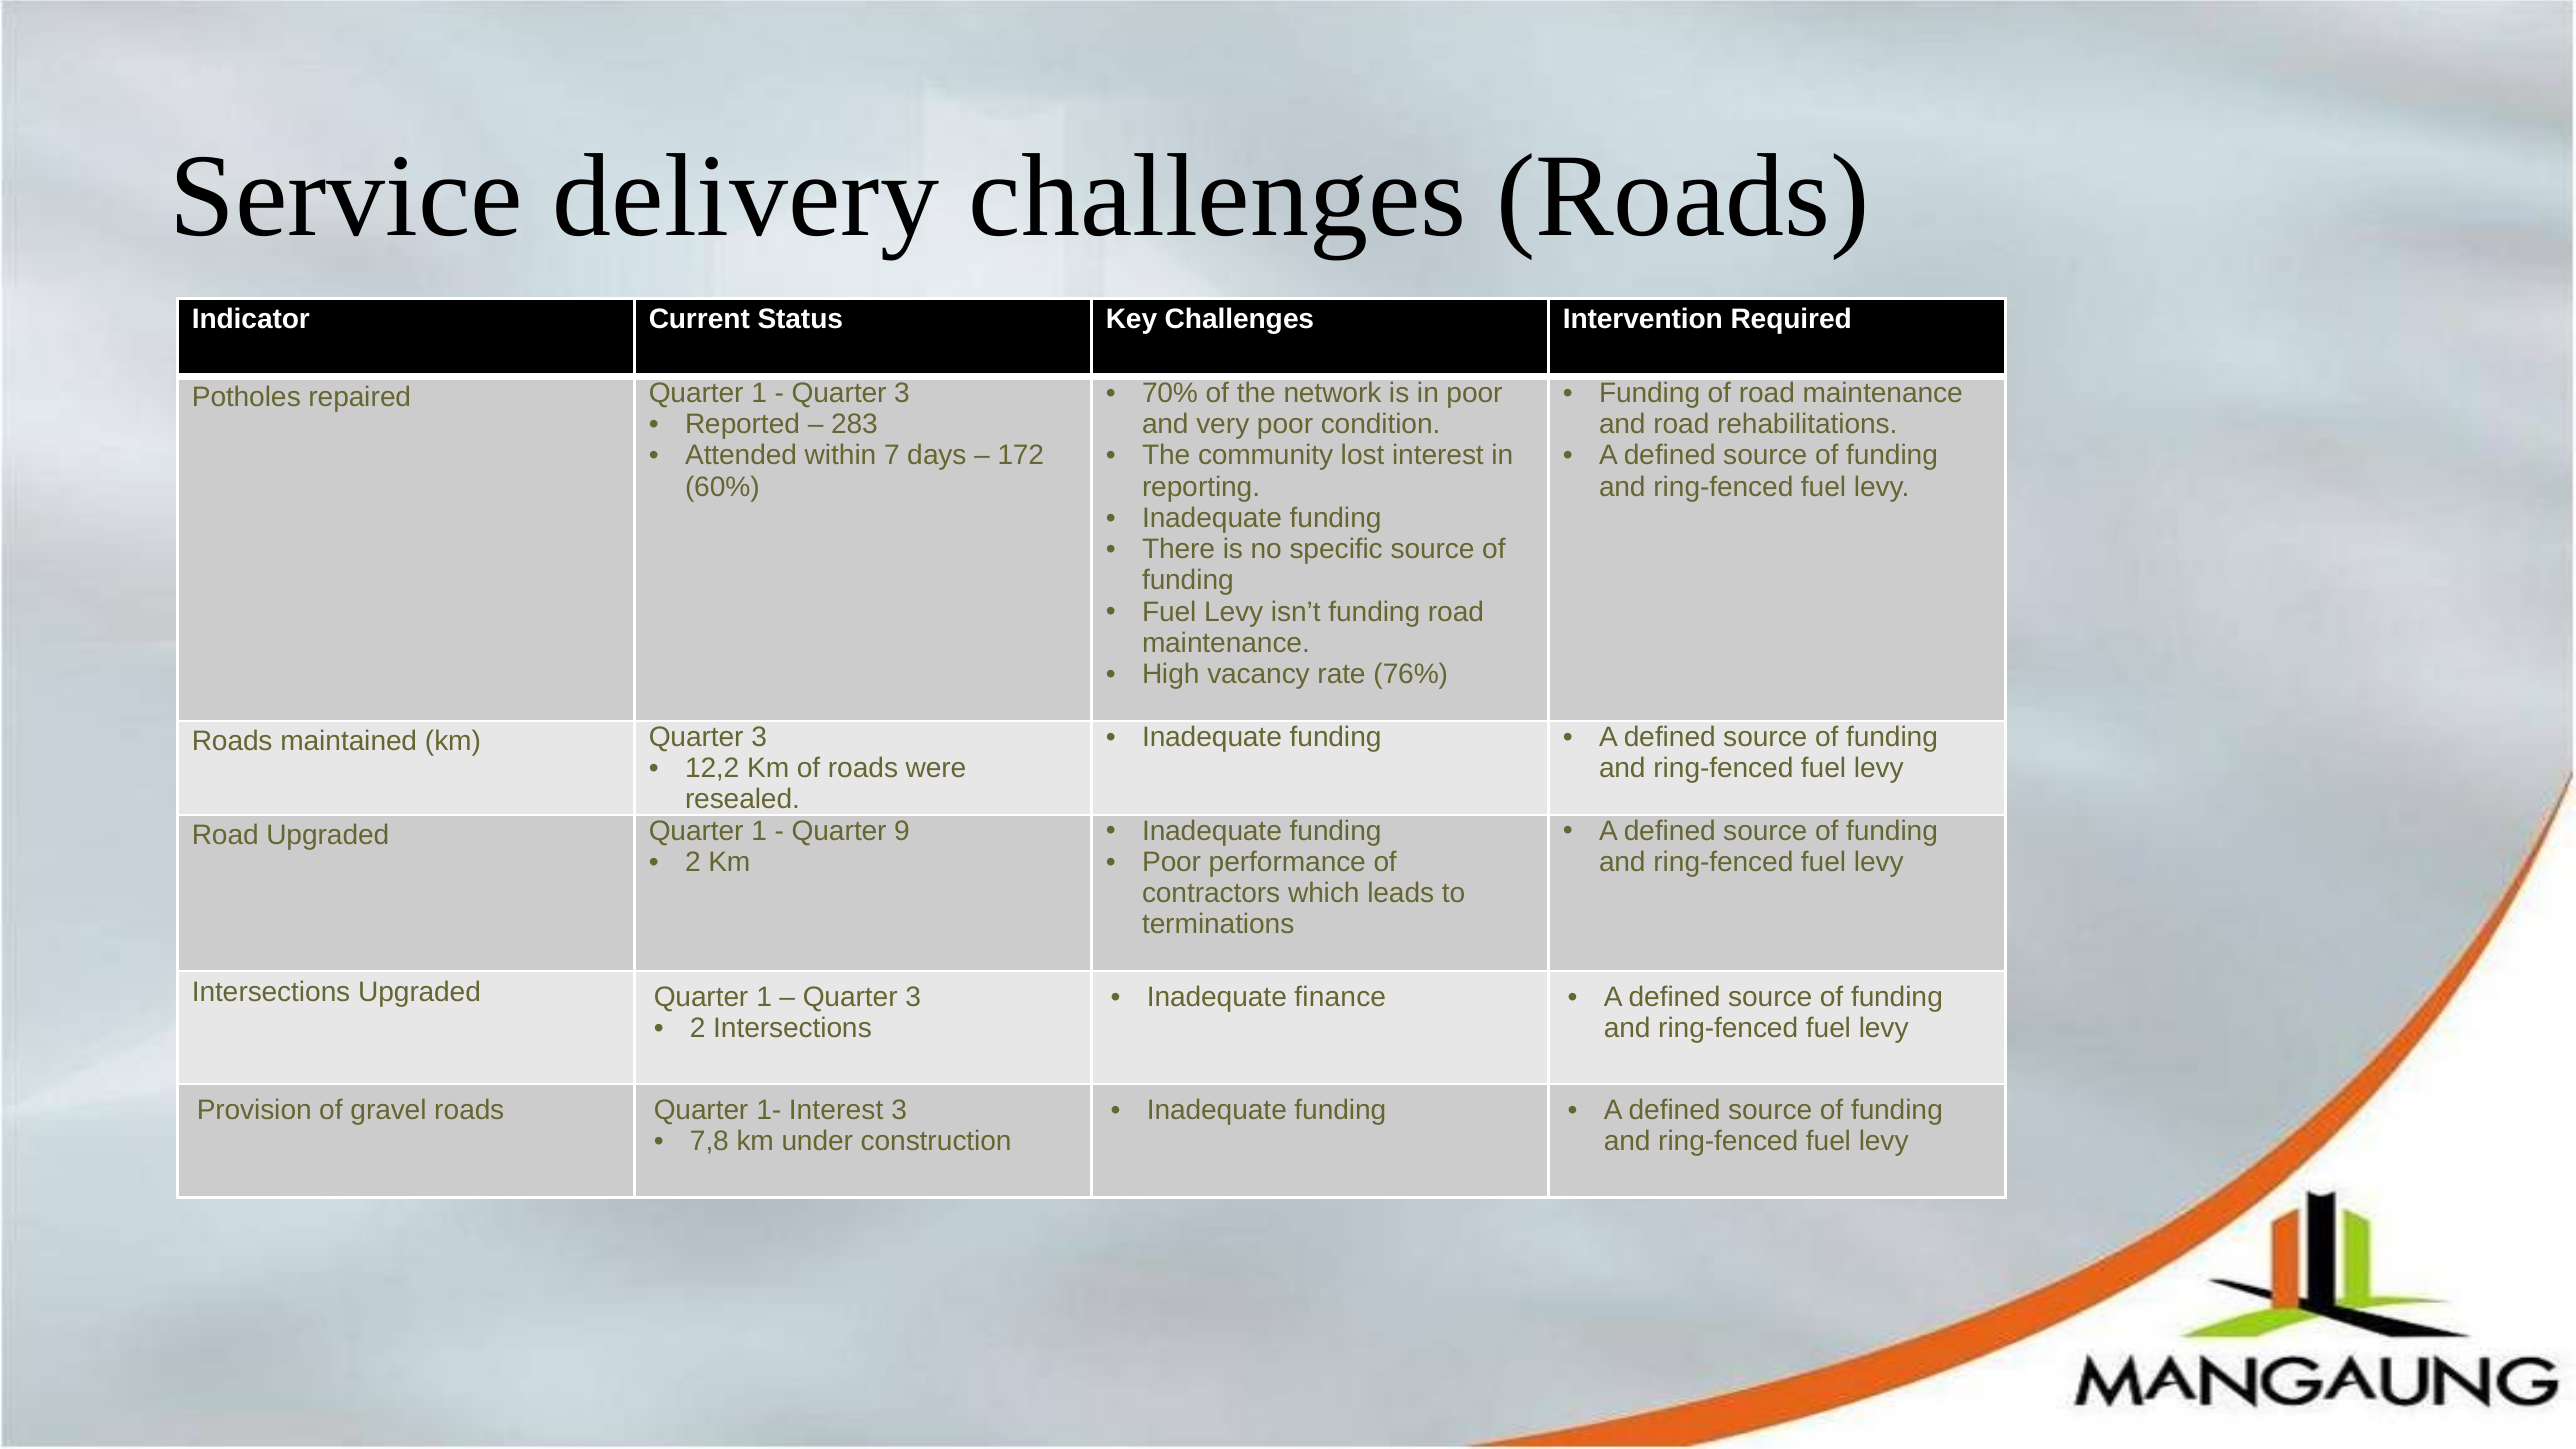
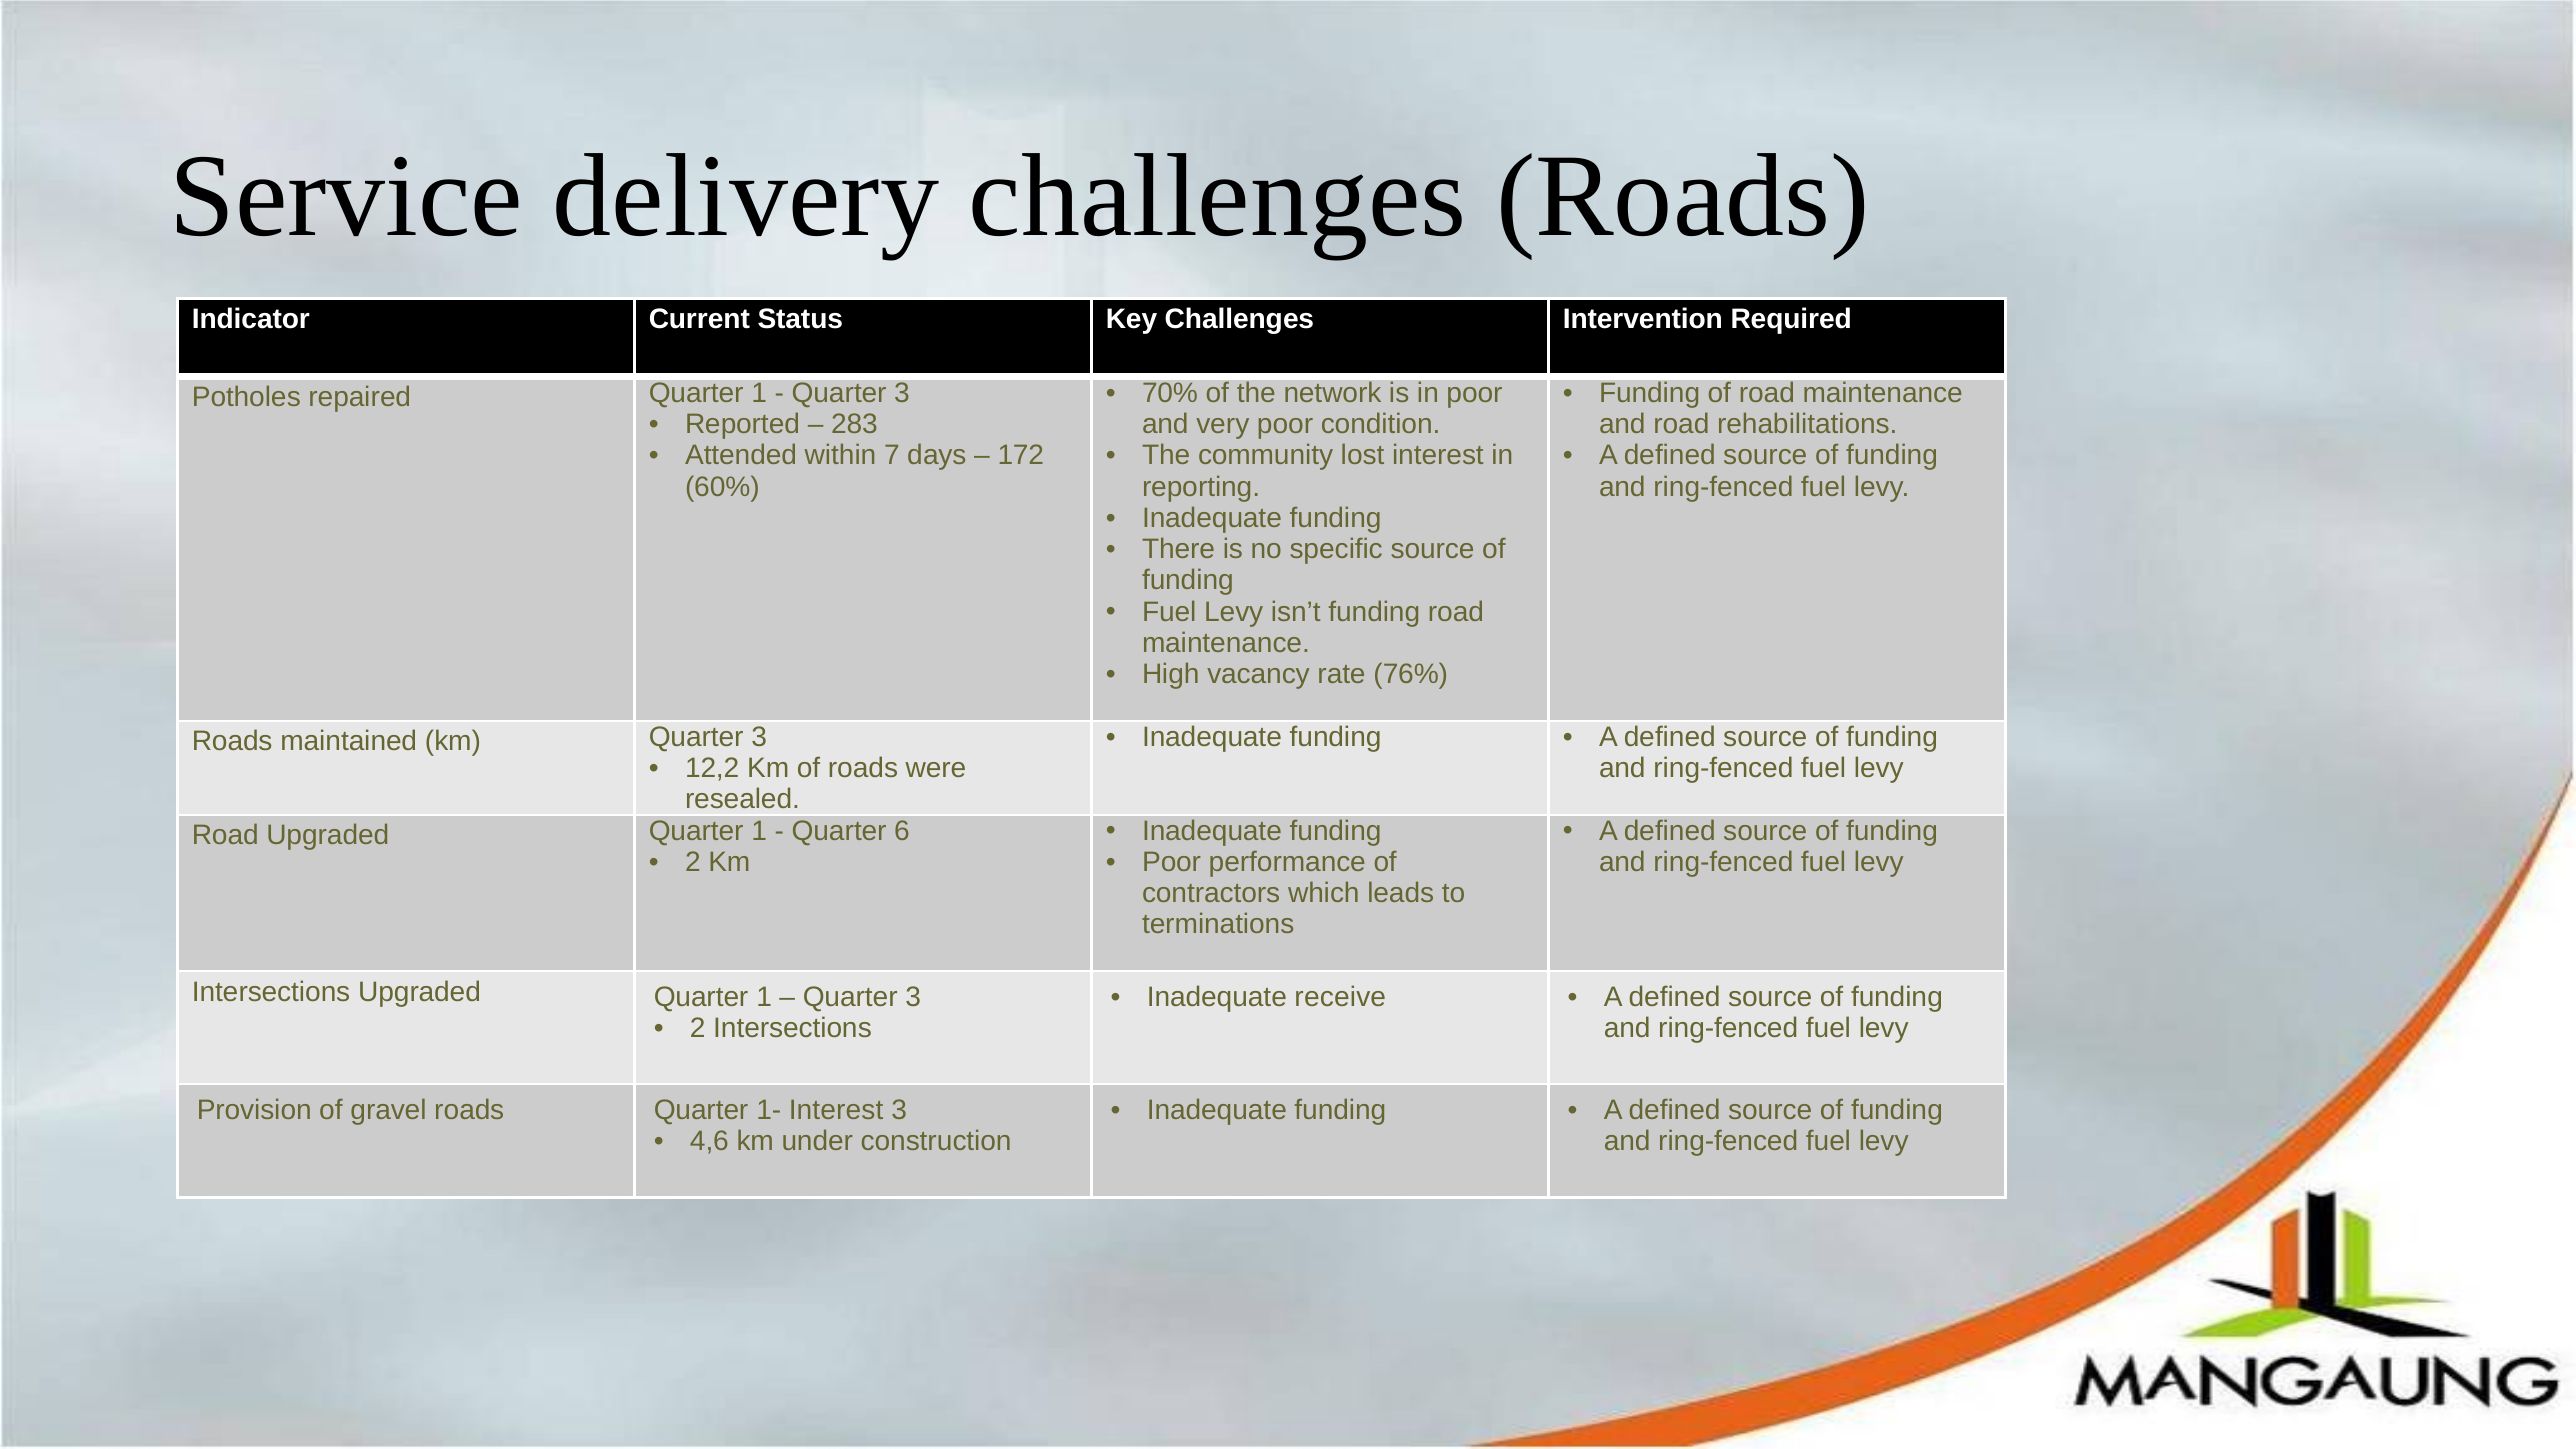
9: 9 -> 6
finance: finance -> receive
7,8: 7,8 -> 4,6
